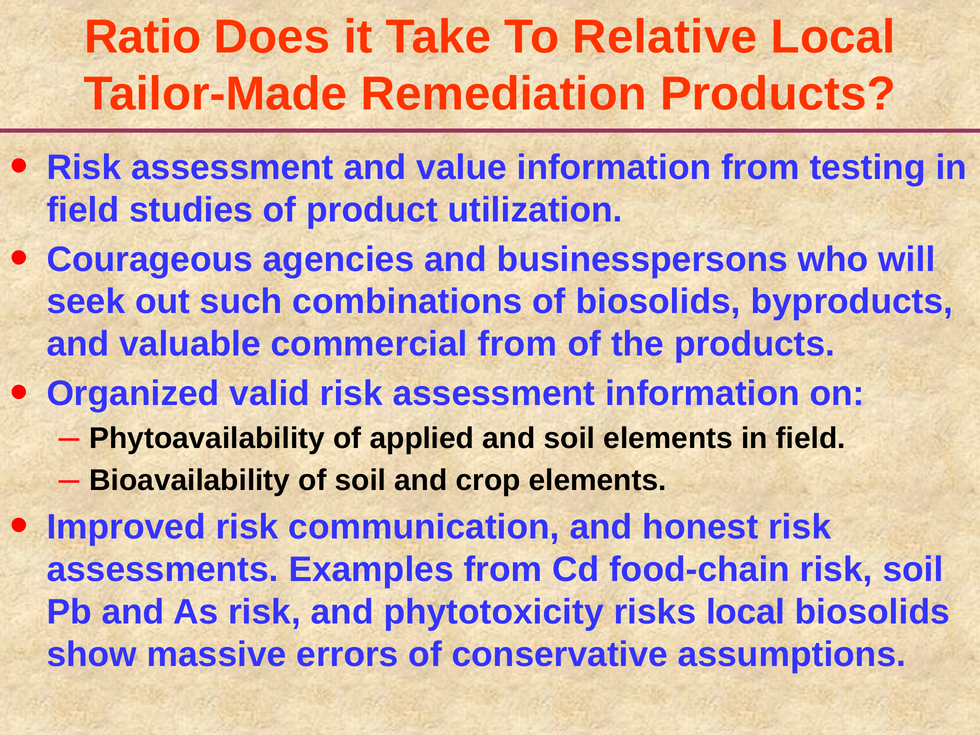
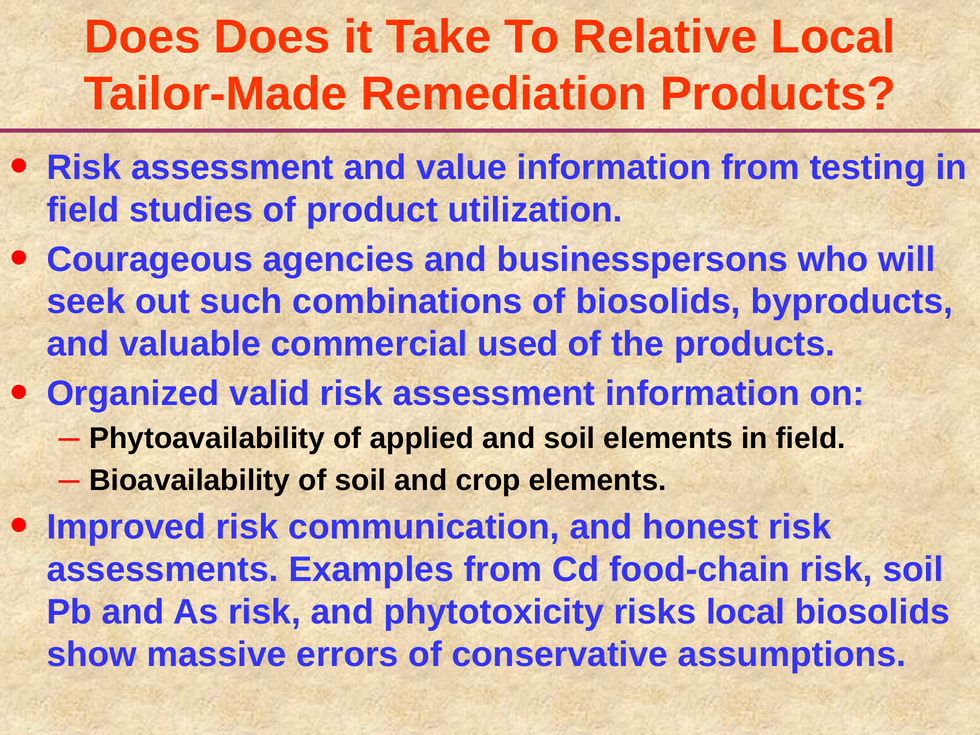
Ratio at (143, 37): Ratio -> Does
commercial from: from -> used
